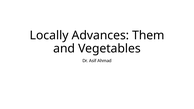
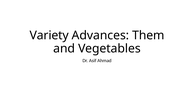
Locally: Locally -> Variety
